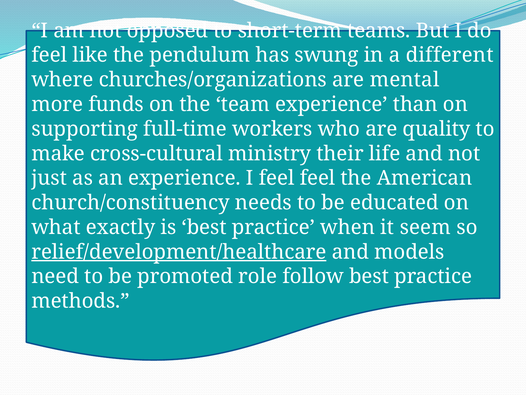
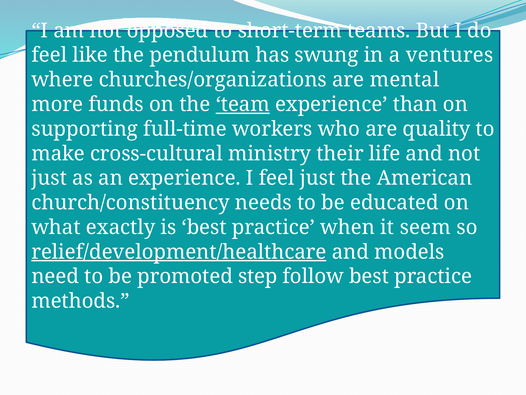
different: different -> ventures
team underline: none -> present
feel feel: feel -> just
role: role -> step
